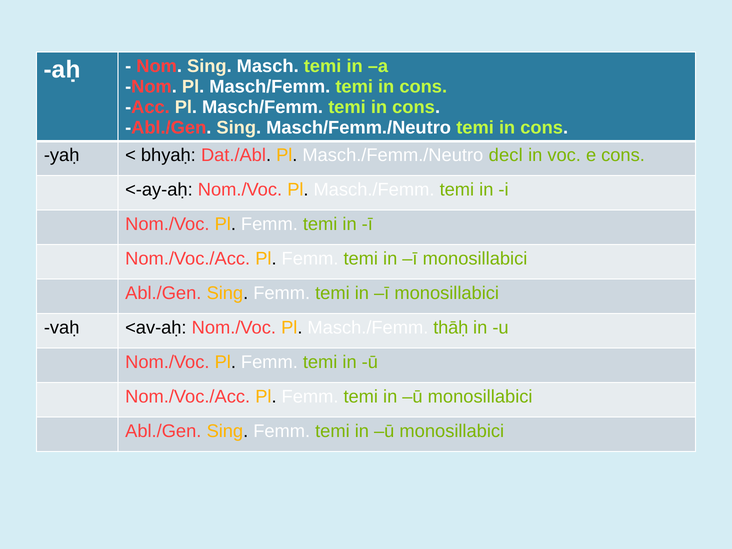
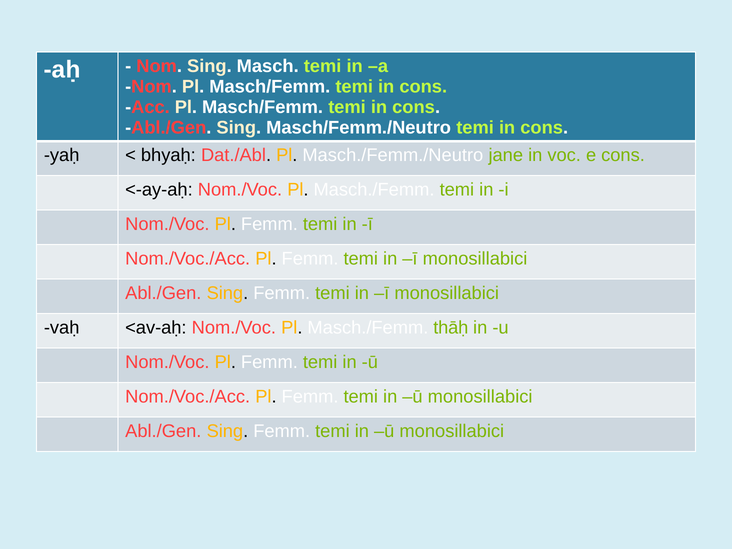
decl: decl -> jane
